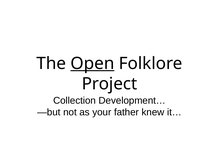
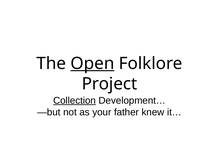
Collection underline: none -> present
